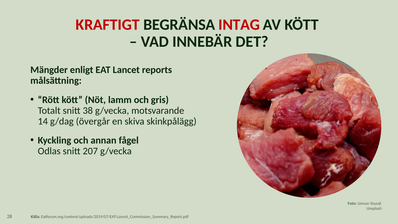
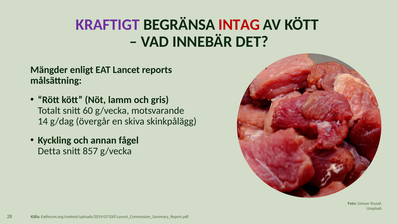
KRAFTIGT colour: red -> purple
38: 38 -> 60
Odlas: Odlas -> Detta
207: 207 -> 857
